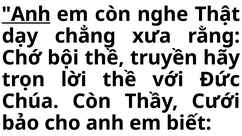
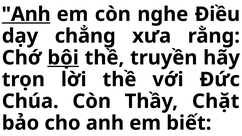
Thật: Thật -> Điều
bội underline: none -> present
Cưới: Cưới -> Chặt
